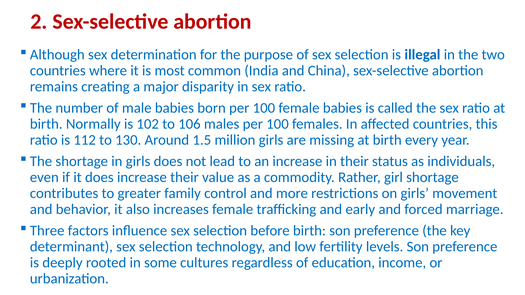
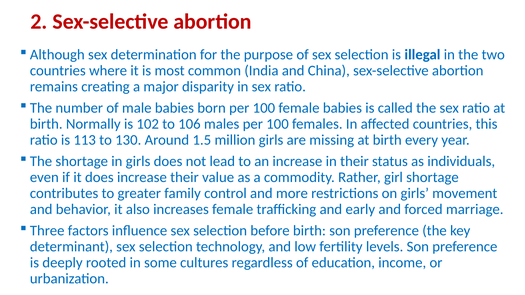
112: 112 -> 113
